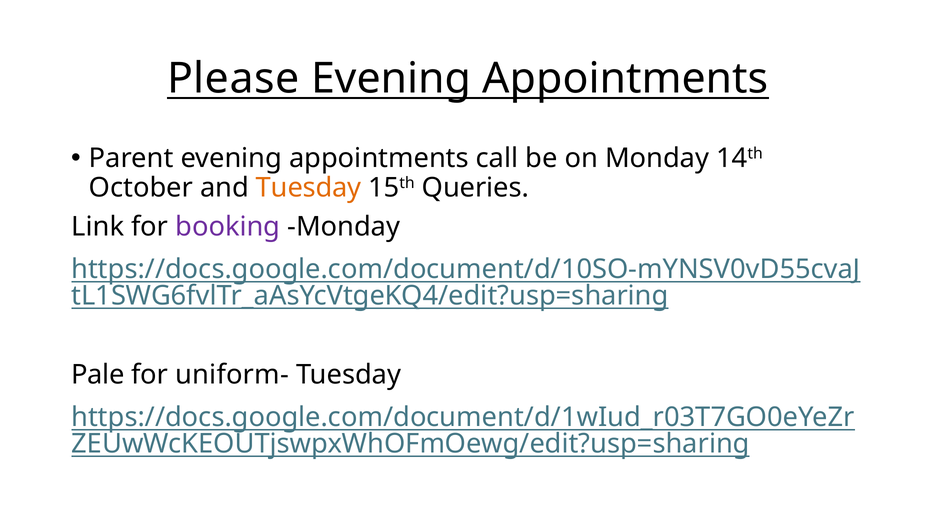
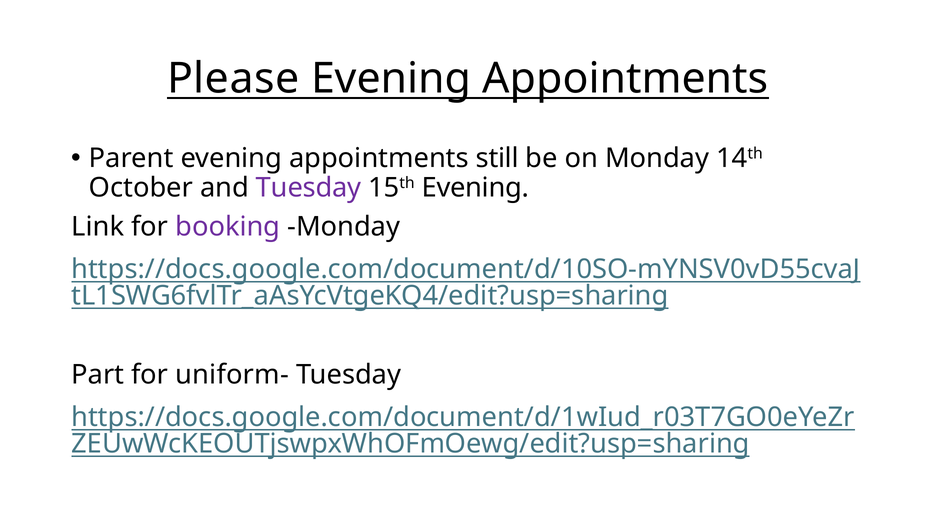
call: call -> still
Tuesday at (309, 188) colour: orange -> purple
15th Queries: Queries -> Evening
Pale: Pale -> Part
